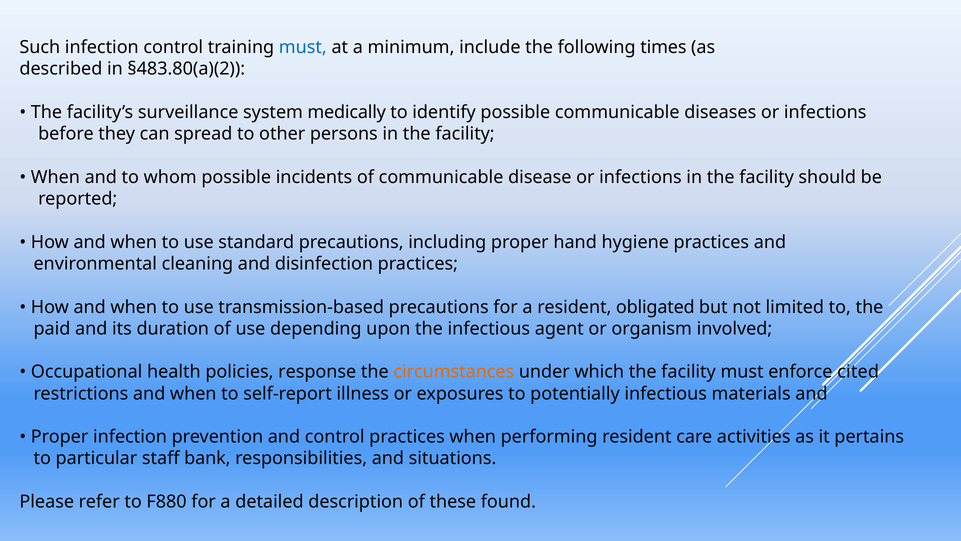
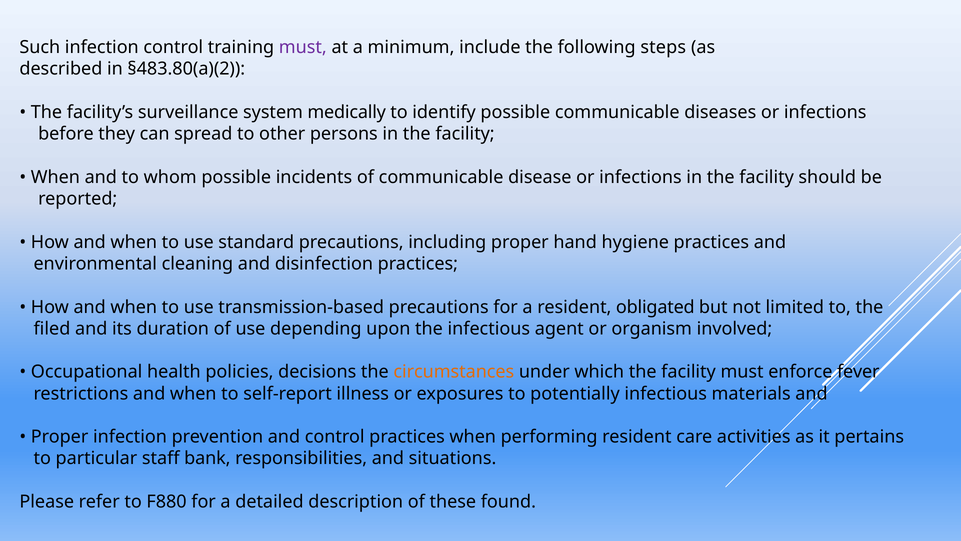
must at (303, 47) colour: blue -> purple
times: times -> steps
paid: paid -> filed
response: response -> decisions
cited: cited -> fever
